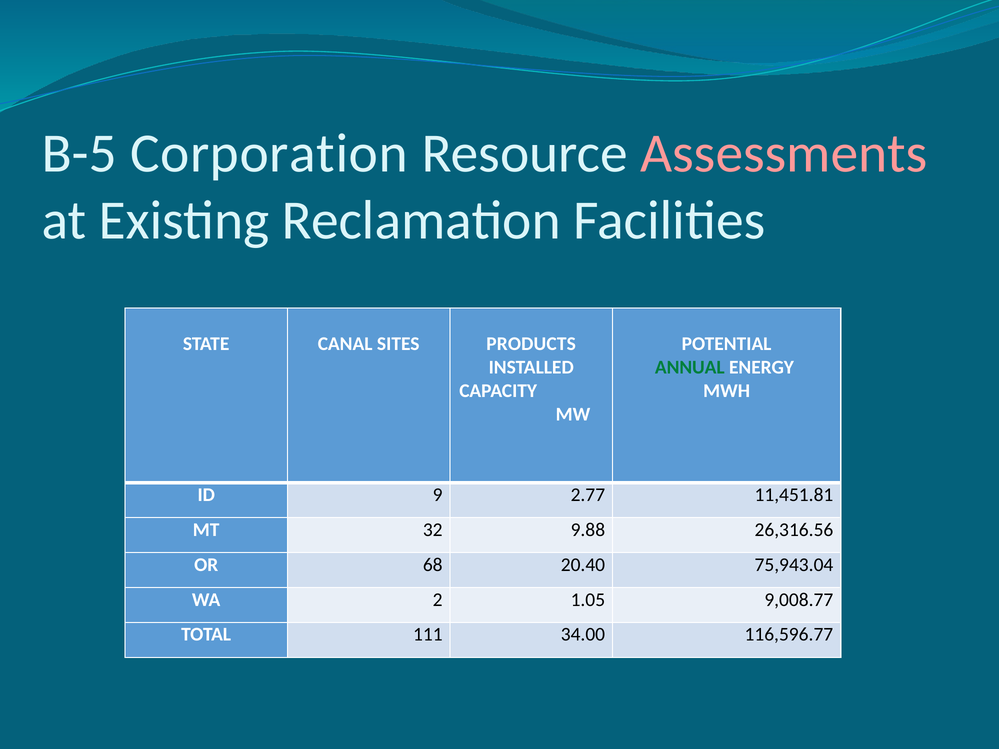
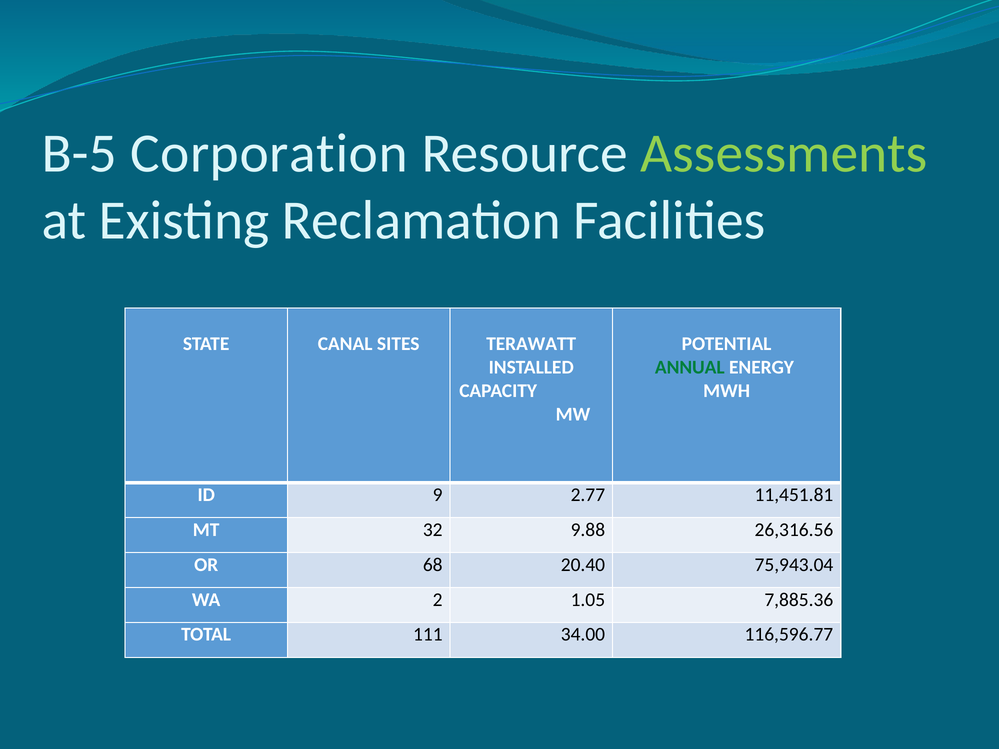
Assessments colour: pink -> light green
PRODUCTS: PRODUCTS -> TERAWATT
9,008.77: 9,008.77 -> 7,885.36
